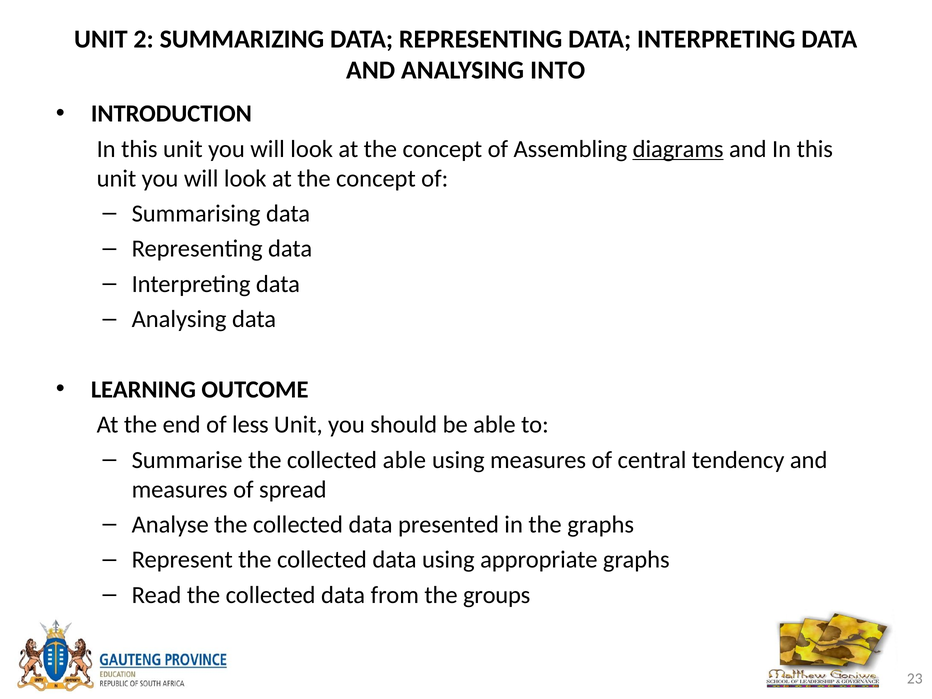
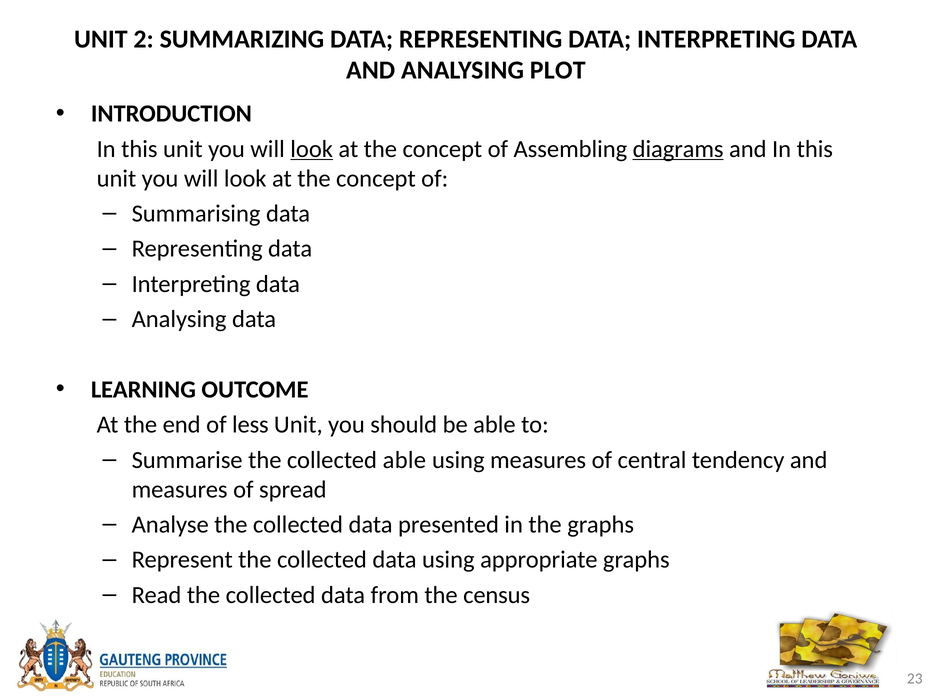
INTO: INTO -> PLOT
look at (312, 149) underline: none -> present
groups: groups -> census
